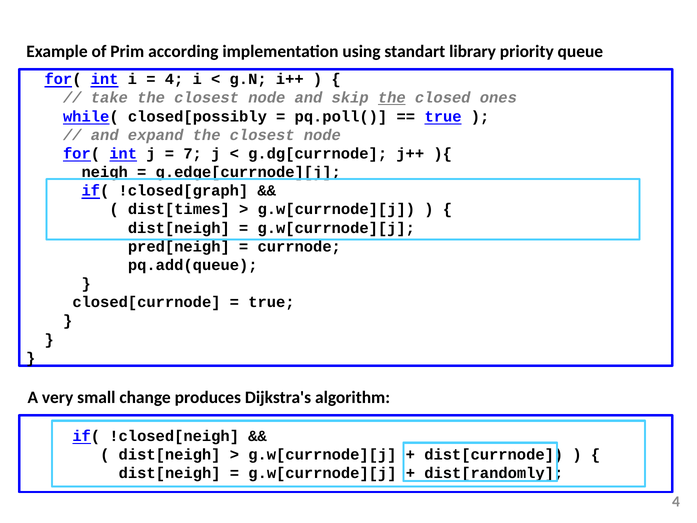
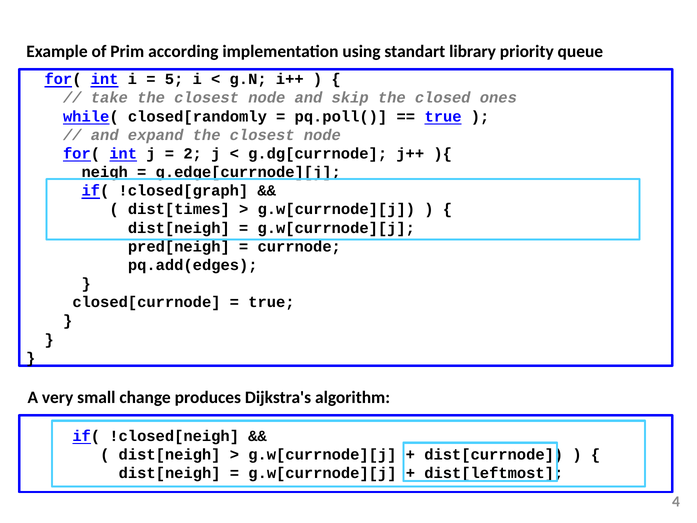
4 at (174, 79): 4 -> 5
the at (392, 98) underline: present -> none
closed[possibly: closed[possibly -> closed[randomly
7: 7 -> 2
pq.add(queue: pq.add(queue -> pq.add(edges
dist[randomly: dist[randomly -> dist[leftmost
